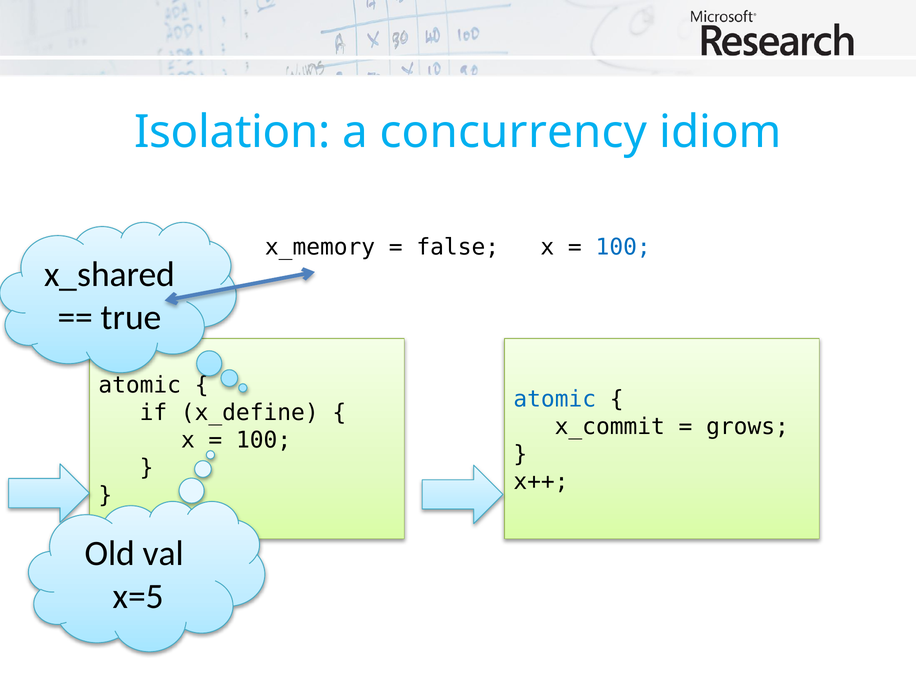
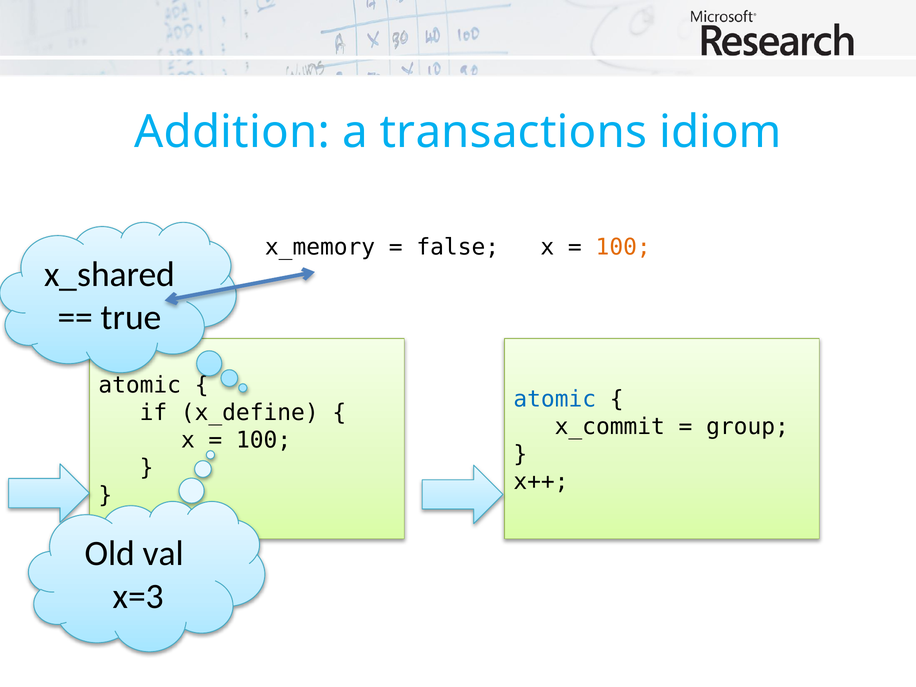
Isolation: Isolation -> Addition
concurrency: concurrency -> transactions
100 at (623, 247) colour: blue -> orange
grows: grows -> group
x=5: x=5 -> x=3
